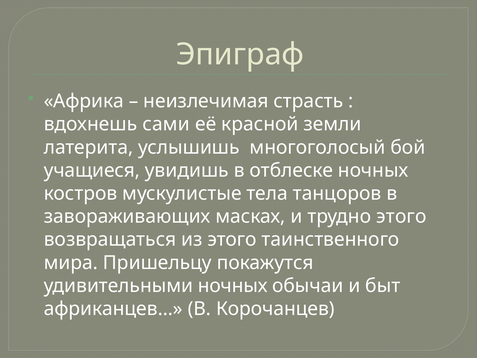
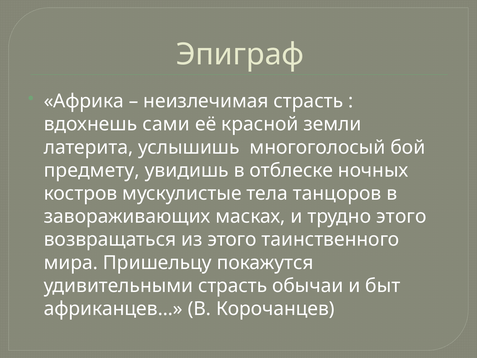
учащиеся: учащиеся -> предмету
удивительными ночных: ночных -> страсть
